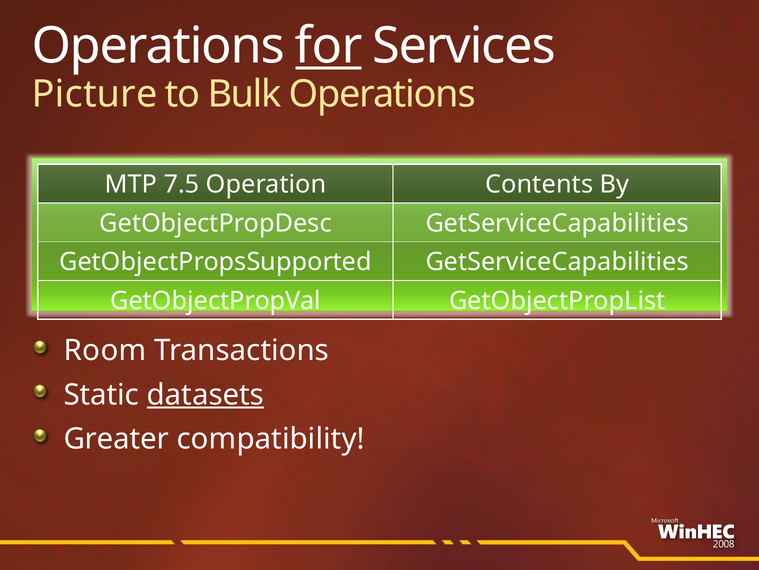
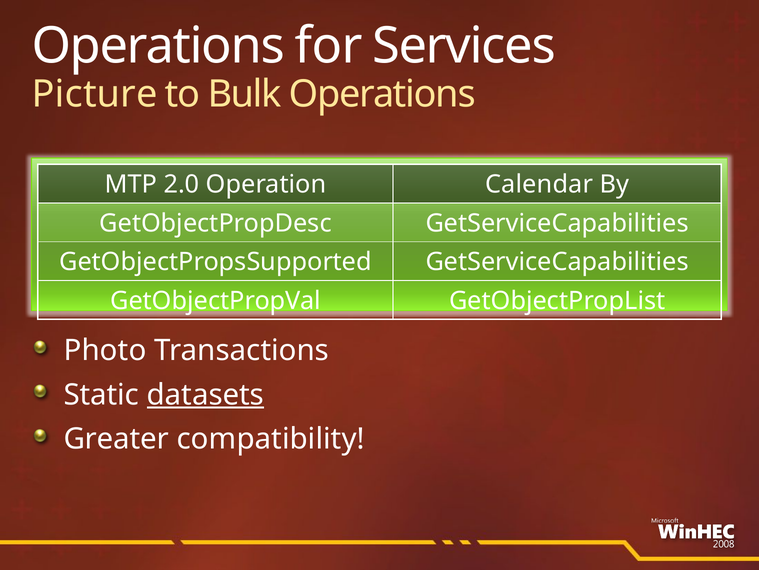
for underline: present -> none
7.5: 7.5 -> 2.0
Contents: Contents -> Calendar
Room: Room -> Photo
